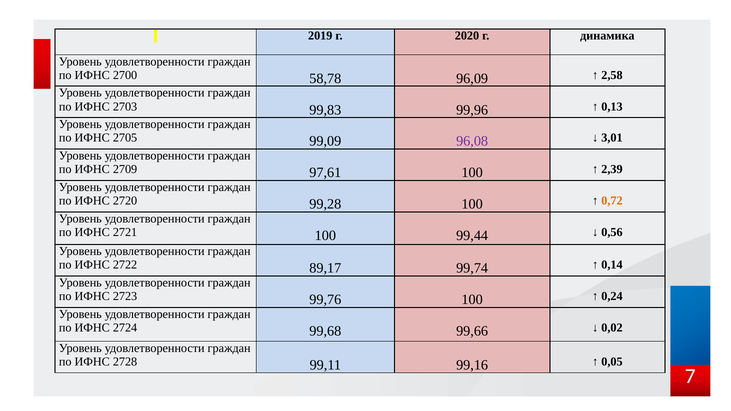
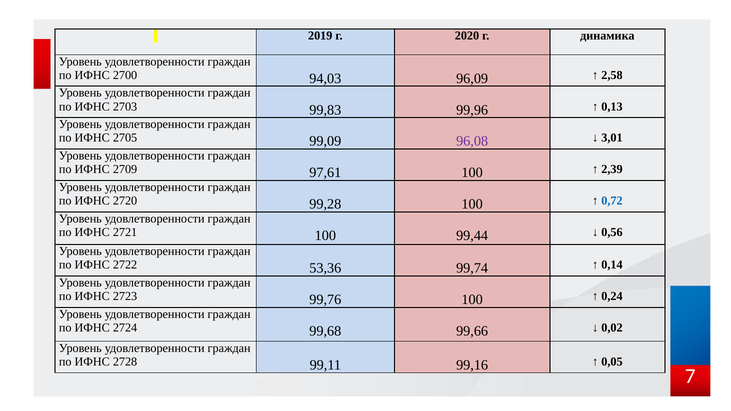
58,78: 58,78 -> 94,03
0,72 colour: orange -> blue
89,17: 89,17 -> 53,36
